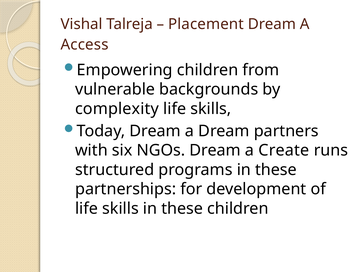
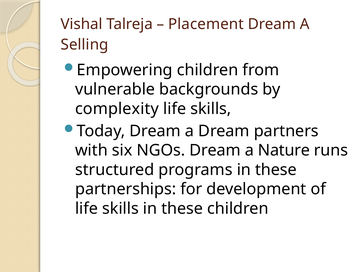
Access: Access -> Selling
Create: Create -> Nature
